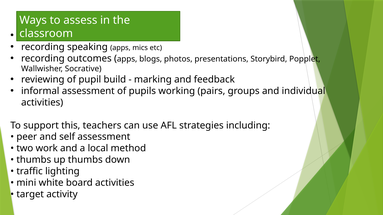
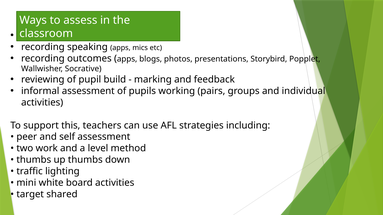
local: local -> level
activity: activity -> shared
